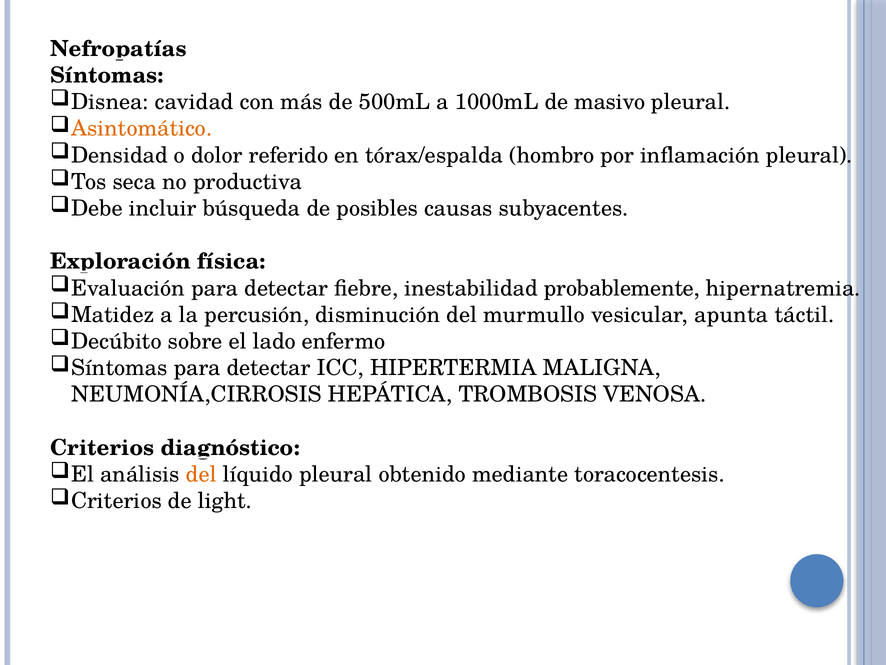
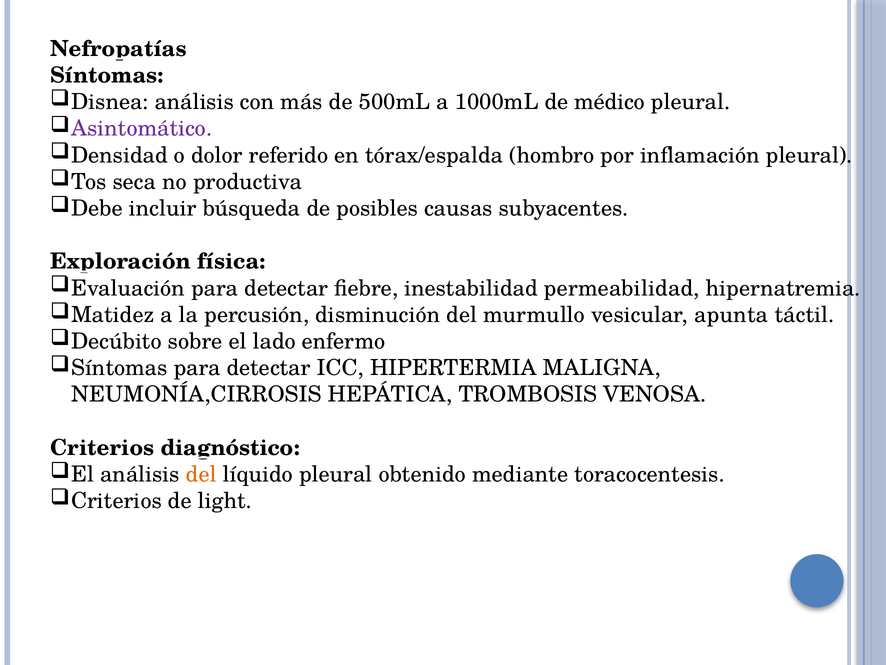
Disnea cavidad: cavidad -> análisis
masivo: masivo -> médico
Asintomático colour: orange -> purple
probablemente: probablemente -> permeabilidad
